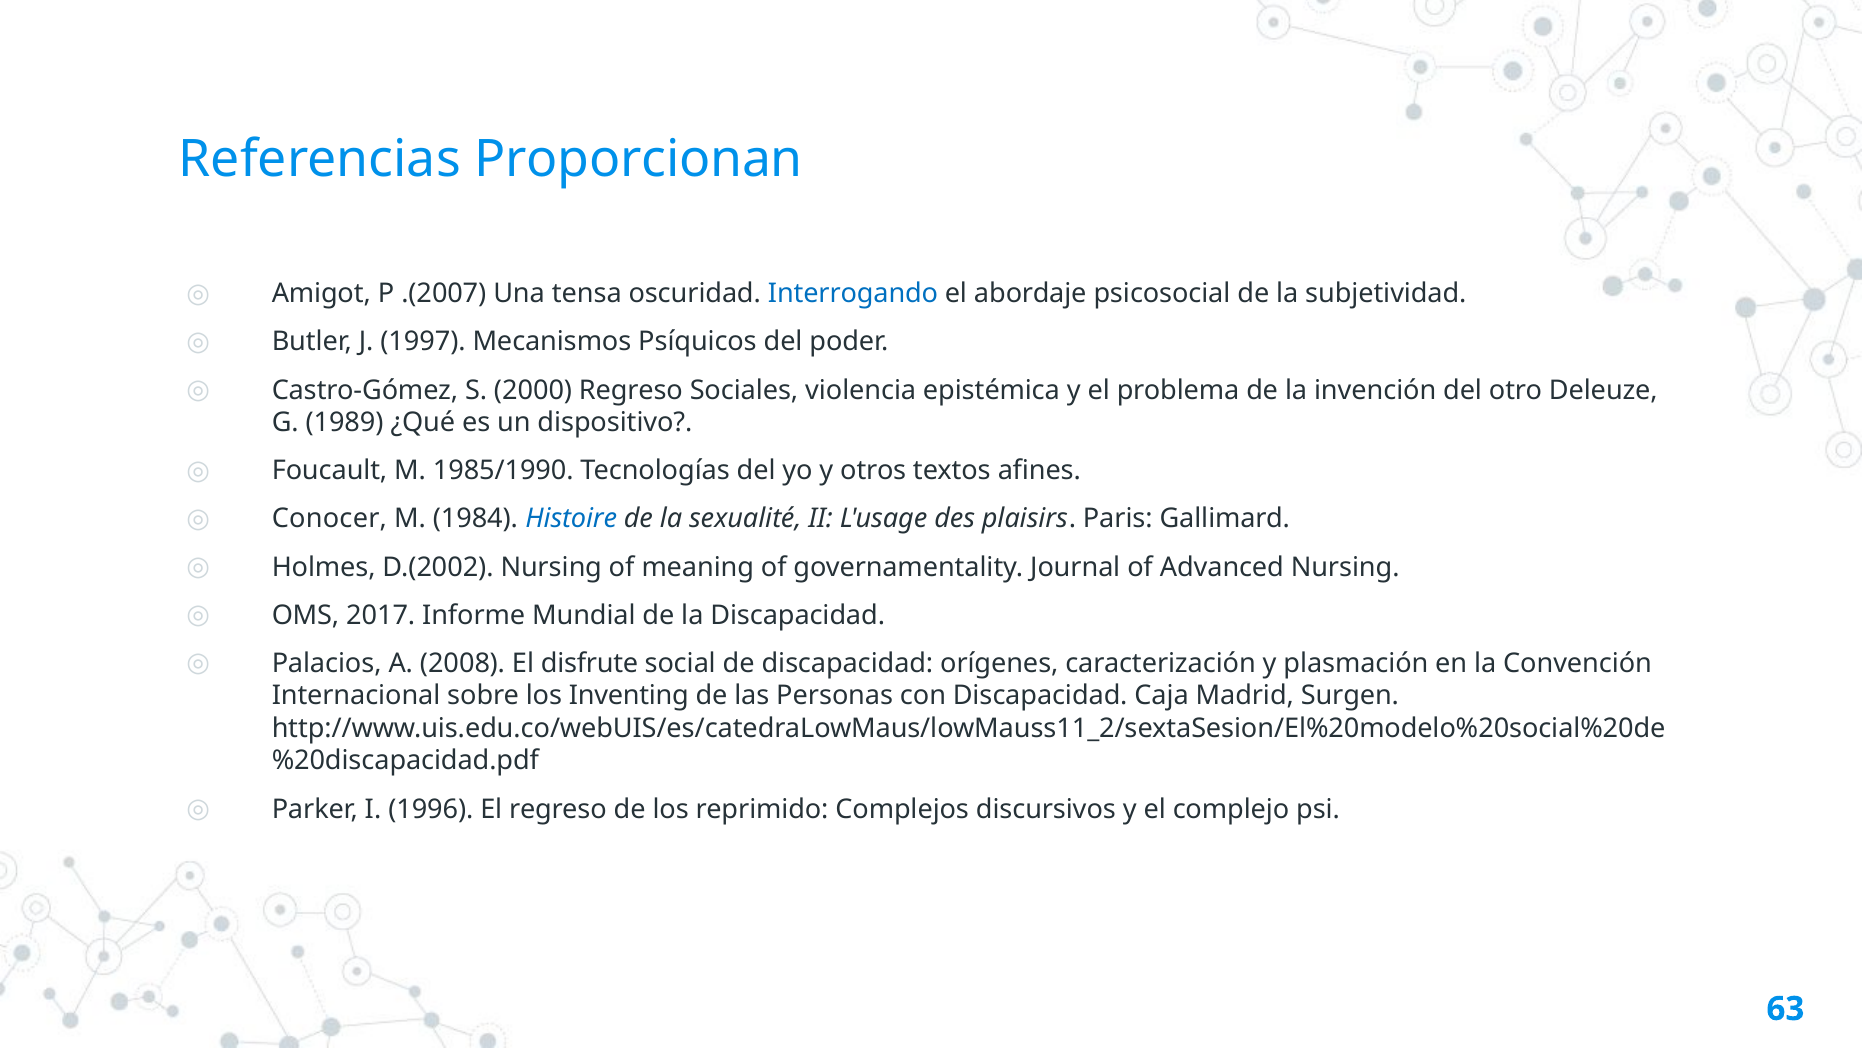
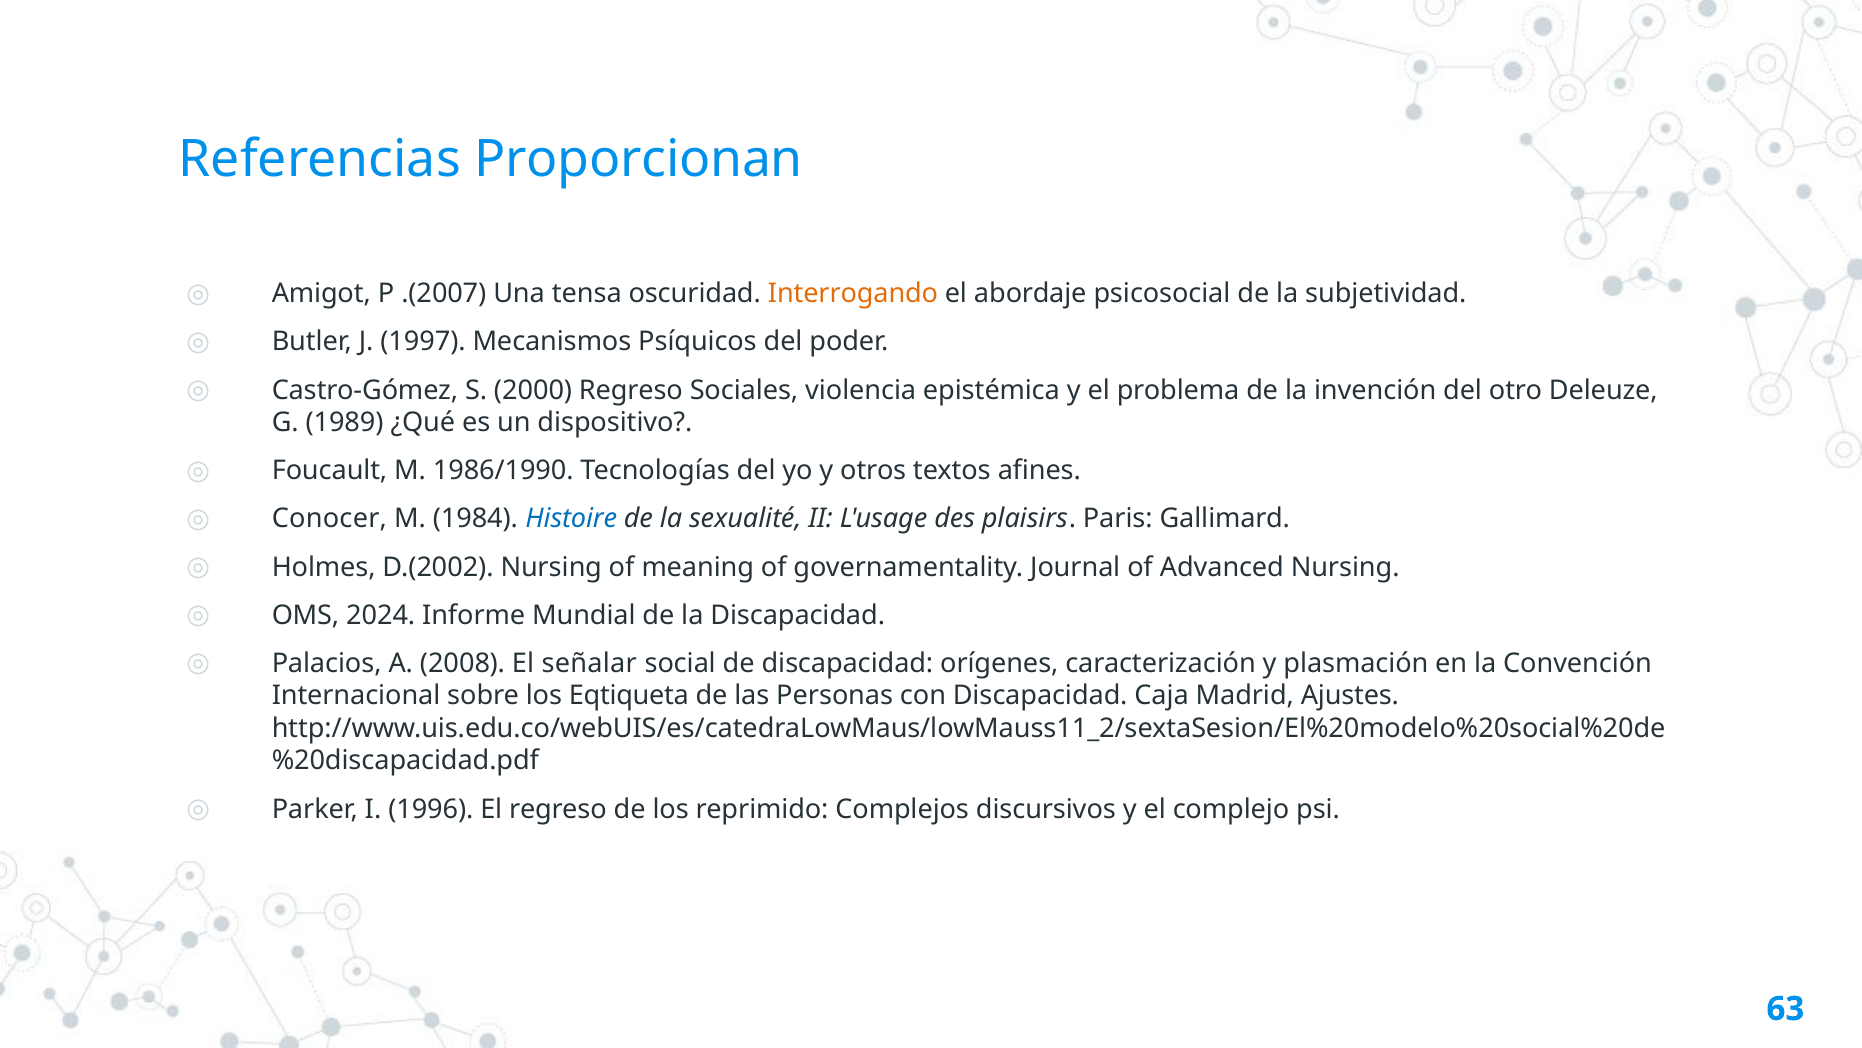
Interrogando colour: blue -> orange
1985/1990: 1985/1990 -> 1986/1990
2017: 2017 -> 2024
disfrute: disfrute -> señalar
Inventing: Inventing -> Eqtiqueta
Surgen: Surgen -> Ajustes
